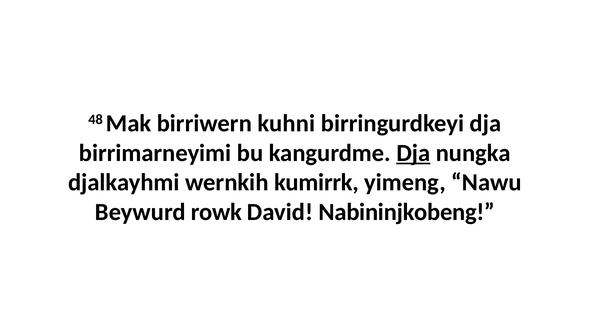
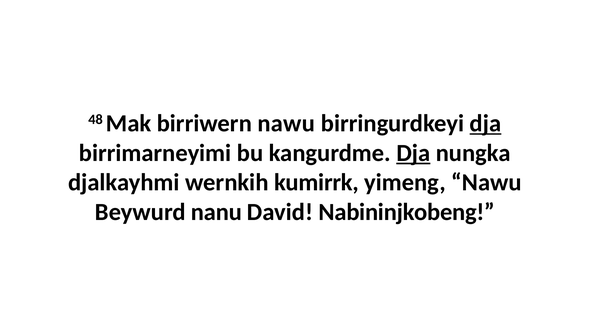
birriwern kuhni: kuhni -> nawu
dja at (485, 123) underline: none -> present
rowk: rowk -> nanu
